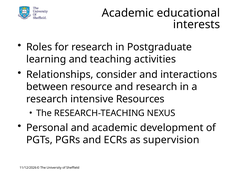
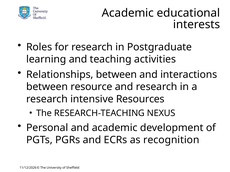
Relationships consider: consider -> between
supervision: supervision -> recognition
